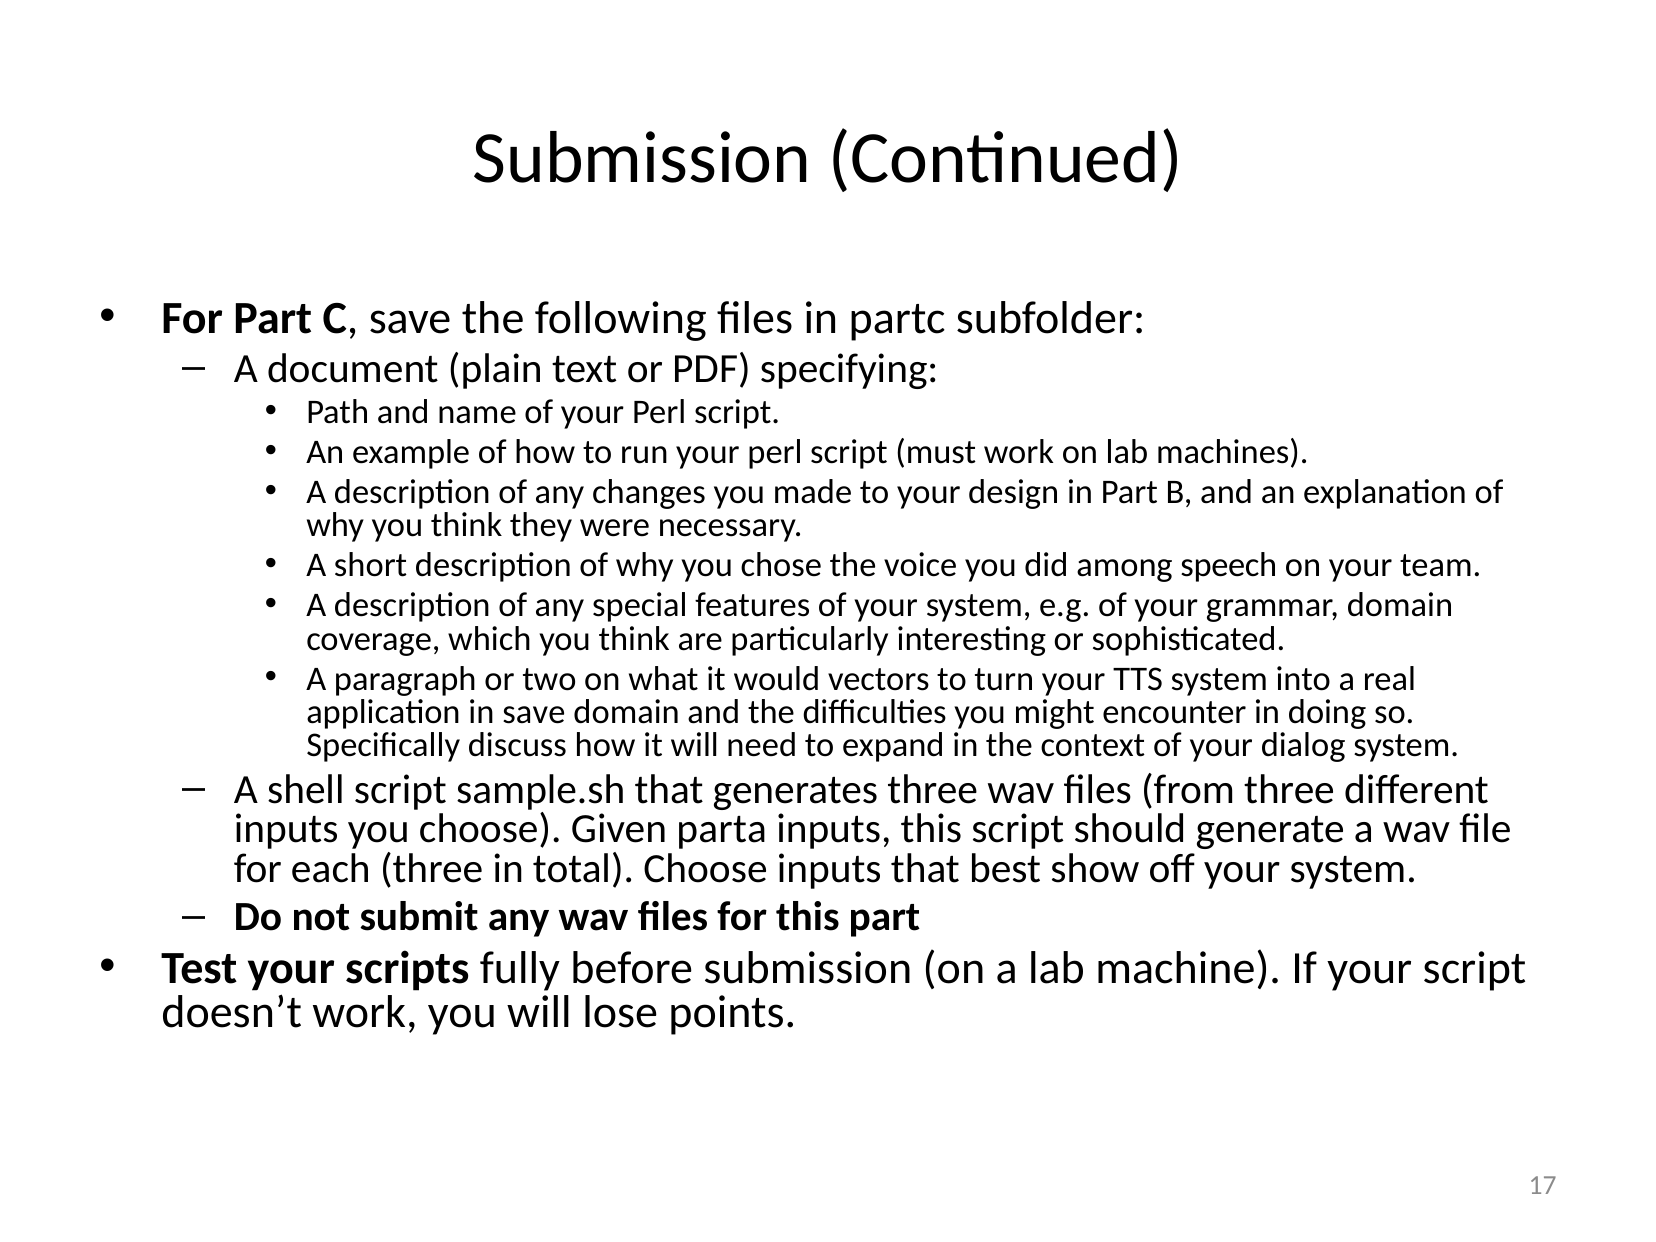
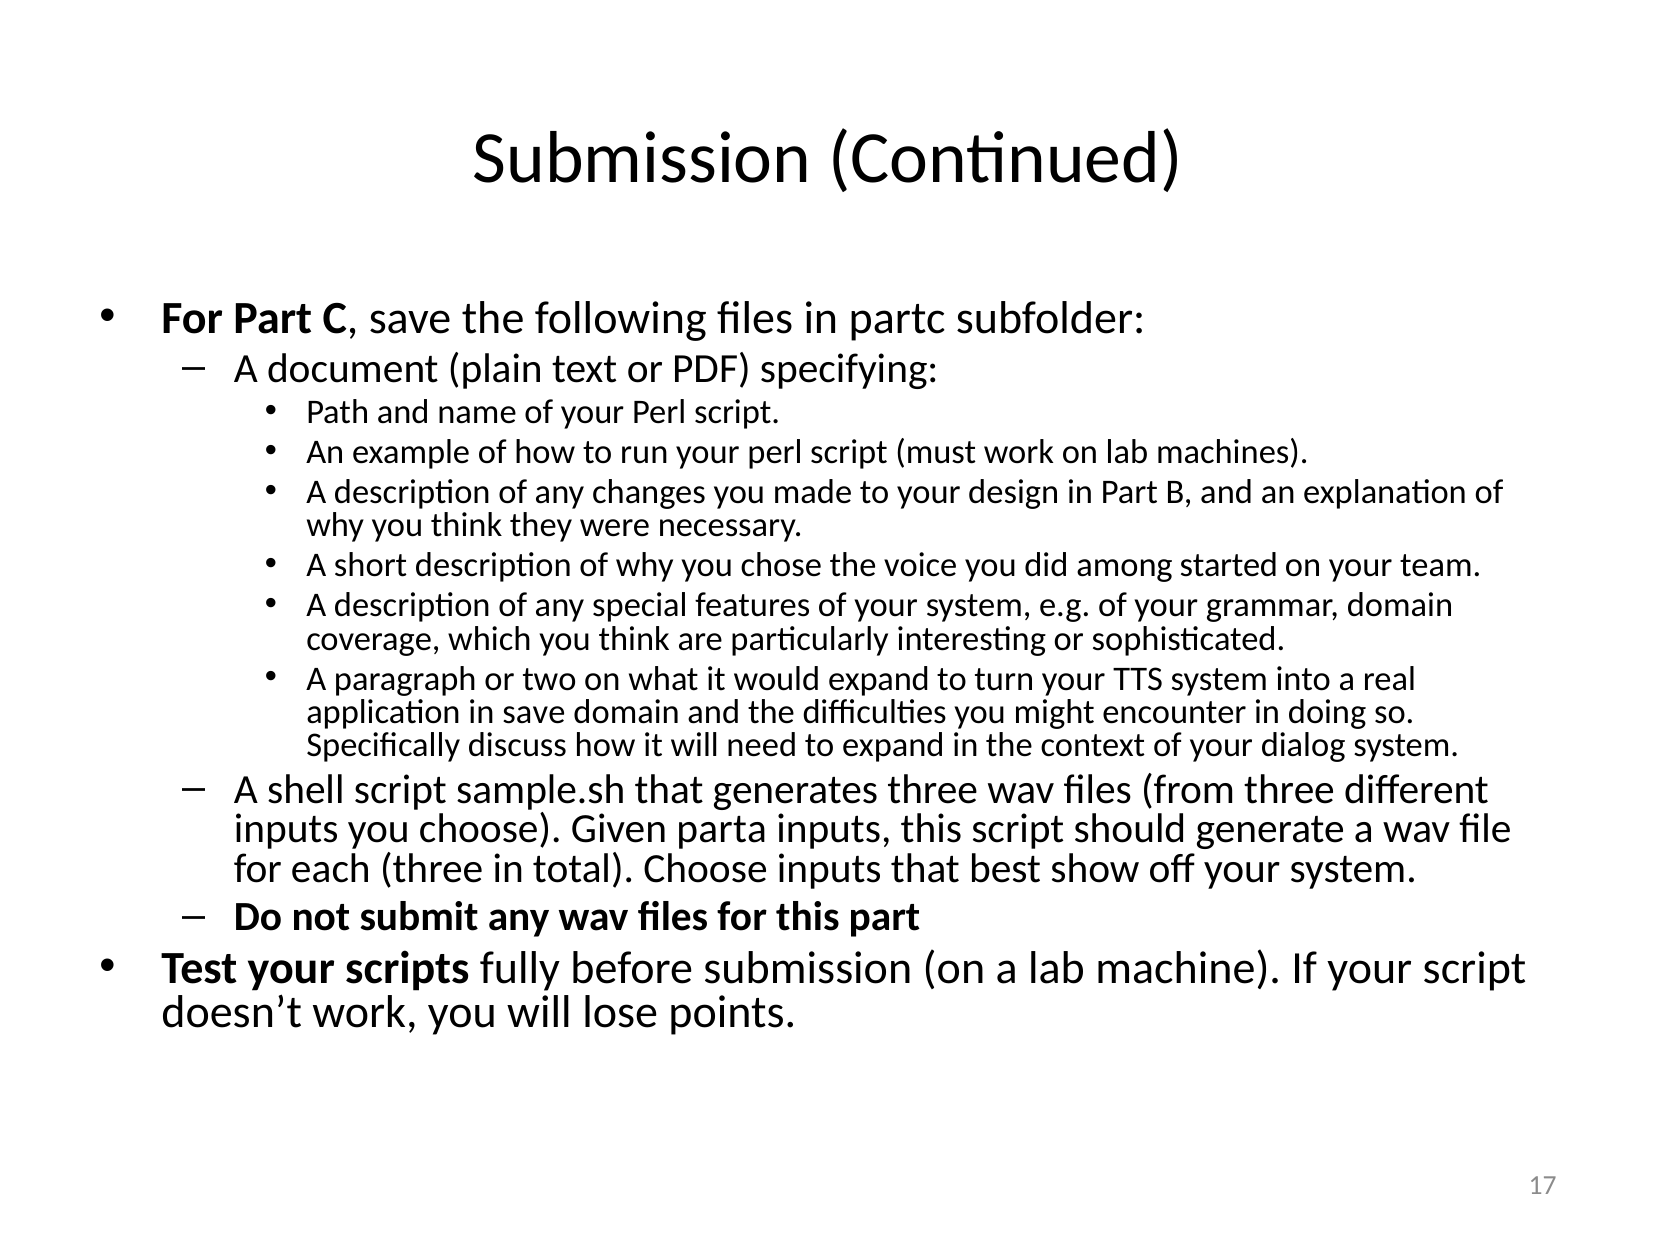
speech: speech -> started
would vectors: vectors -> expand
